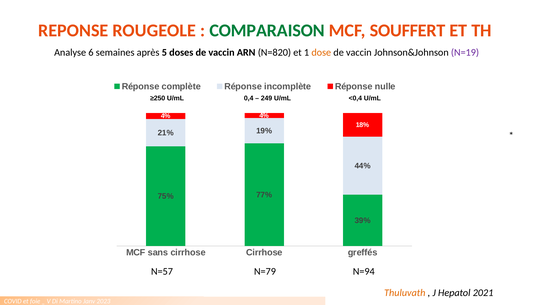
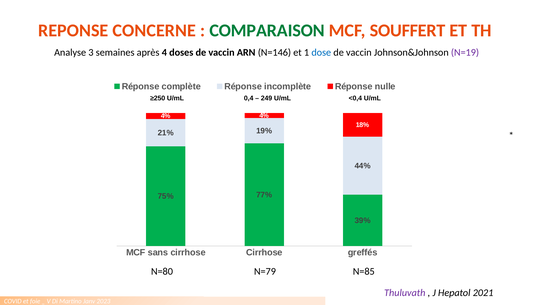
ROUGEOLE: ROUGEOLE -> CONCERNE
6: 6 -> 3
5: 5 -> 4
N=820: N=820 -> N=146
dose colour: orange -> blue
N=57: N=57 -> N=80
N=94: N=94 -> N=85
Thuluvath colour: orange -> purple
